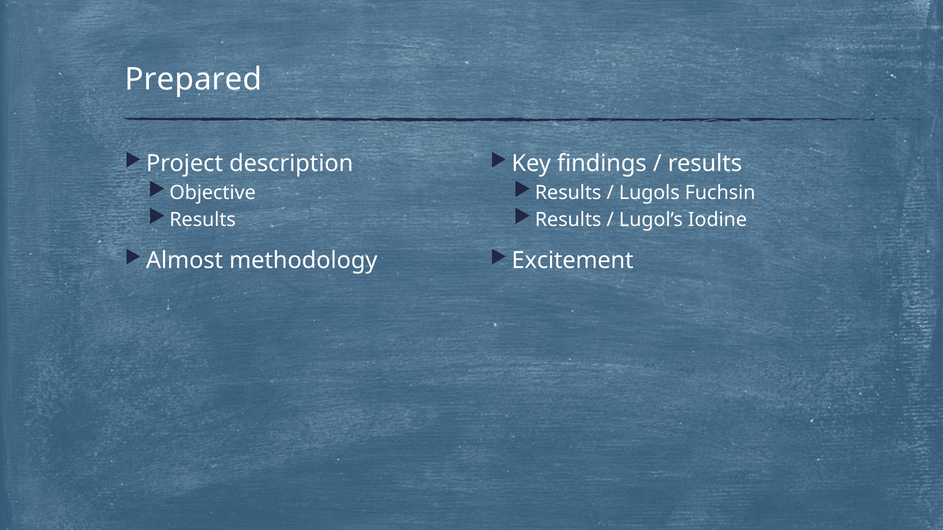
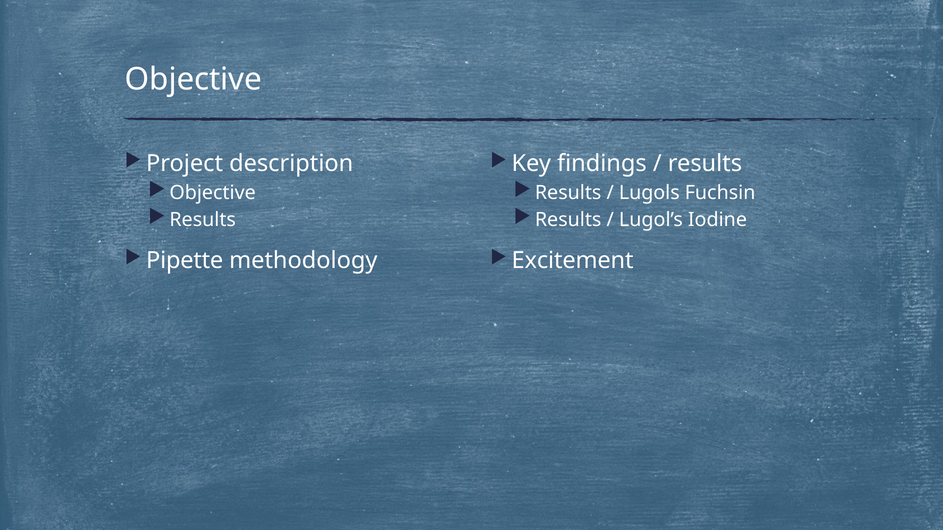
Prepared at (193, 79): Prepared -> Objective
Almost: Almost -> Pipette
